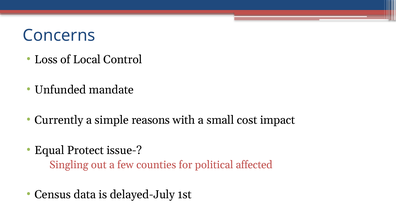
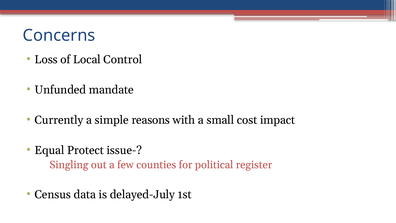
affected: affected -> register
